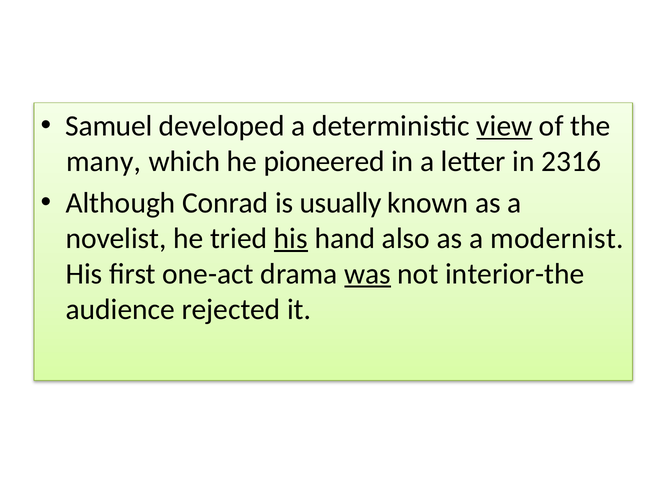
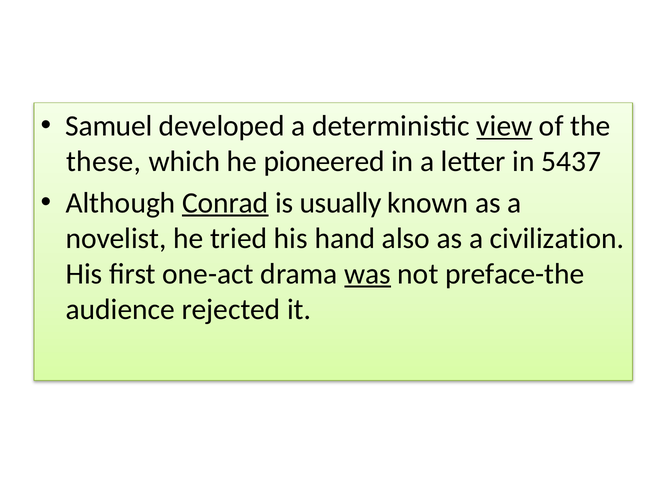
many: many -> these
2316: 2316 -> 5437
Conrad underline: none -> present
his at (291, 238) underline: present -> none
modernist: modernist -> civilization
interior-the: interior-the -> preface-the
